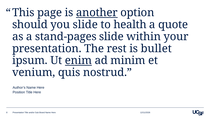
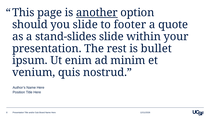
health: health -> footer
stand-pages: stand-pages -> stand-slides
enim underline: present -> none
